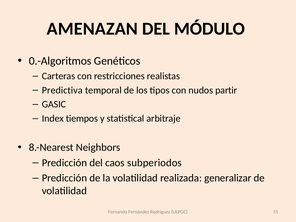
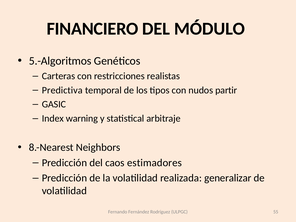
AMENAZAN: AMENAZAN -> FINANCIERO
0.-Algoritmos: 0.-Algoritmos -> 5.-Algoritmos
tiempos: tiempos -> warning
subperiodos: subperiodos -> estimadores
